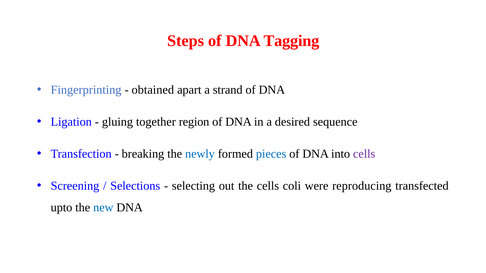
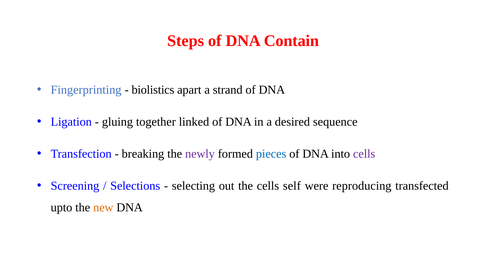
Tagging: Tagging -> Contain
obtained: obtained -> biolistics
region: region -> linked
newly colour: blue -> purple
coli: coli -> self
new colour: blue -> orange
